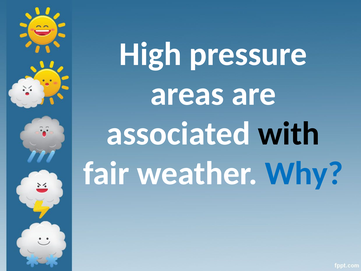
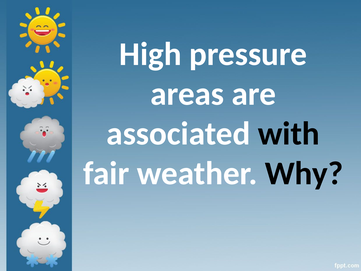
Why colour: blue -> black
